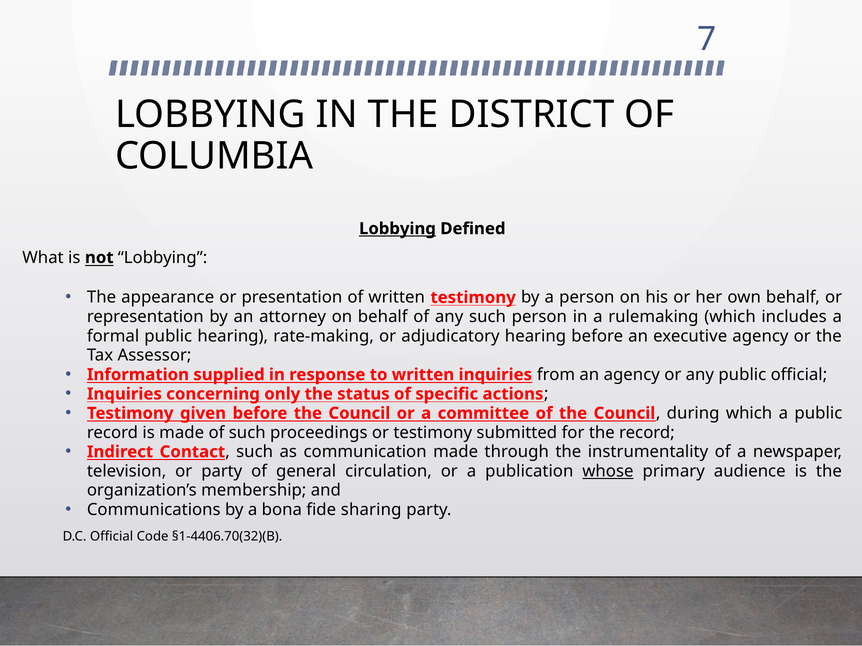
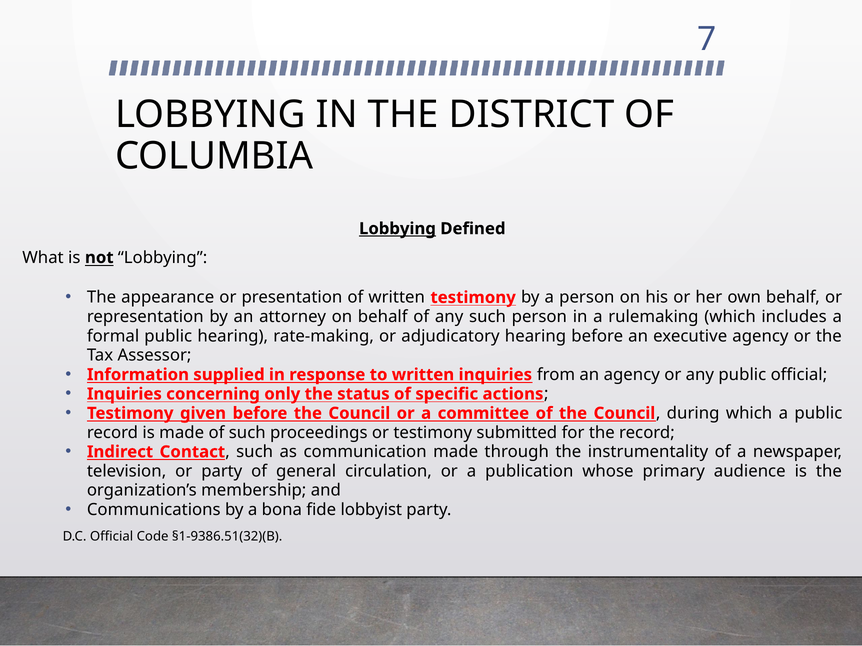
whose underline: present -> none
sharing: sharing -> lobbyist
§1-4406.70(32)(B: §1-4406.70(32)(B -> §1-9386.51(32)(B
